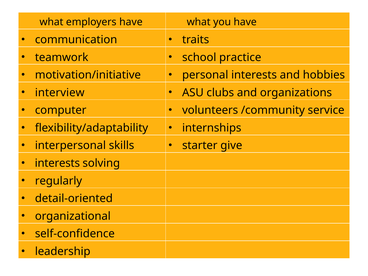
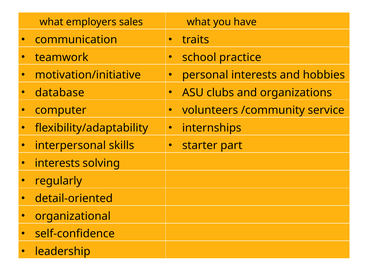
employers have: have -> sales
interview: interview -> database
give: give -> part
